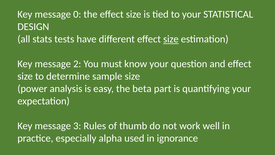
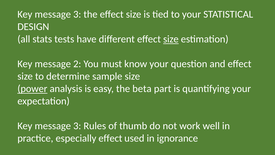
0 at (77, 14): 0 -> 3
power underline: none -> present
especially alpha: alpha -> effect
